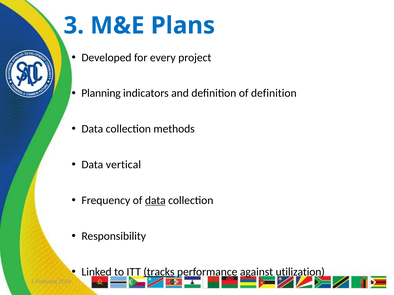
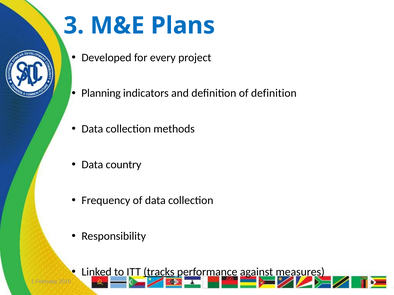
vertical: vertical -> country
data at (155, 201) underline: present -> none
utilization: utilization -> measures
